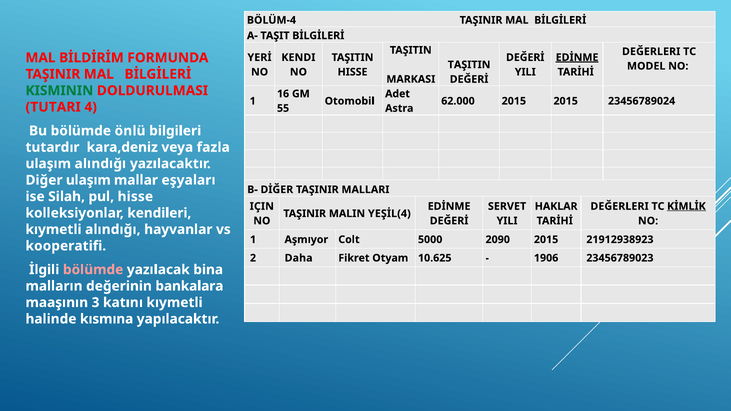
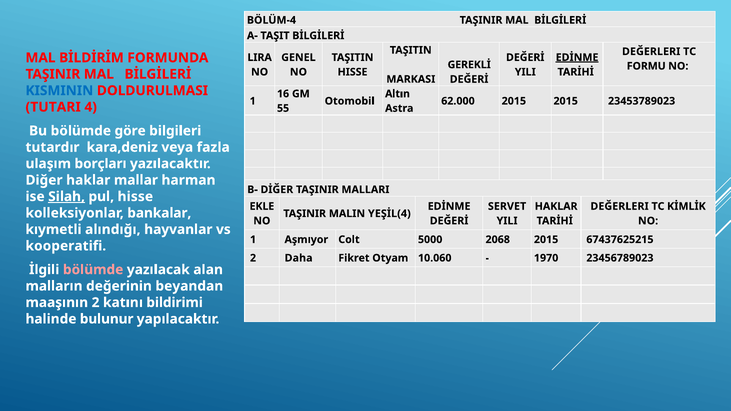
YERİ: YERİ -> LIRA
KENDI: KENDI -> GENEL
TAŞITIN at (469, 65): TAŞITIN -> GEREKLİ
MODEL: MODEL -> FORMU
KISMININ colour: green -> blue
Adet: Adet -> Altın
23456789024: 23456789024 -> 23453789023
önlü: önlü -> göre
ulaşım alındığı: alındığı -> borçları
Diğer ulaşım: ulaşım -> haklar
eşyaları: eşyaları -> harman
Silah underline: none -> present
IÇIN at (262, 206): IÇIN -> EKLE
KİMLİK underline: present -> none
kendileri: kendileri -> bankalar
2090: 2090 -> 2068
21912938923: 21912938923 -> 67437625215
10.625: 10.625 -> 10.060
1906: 1906 -> 1970
bina: bina -> alan
bankalara: bankalara -> beyandan
maaşının 3: 3 -> 2
katını kıymetli: kıymetli -> bildirimi
kısmına: kısmına -> bulunur
